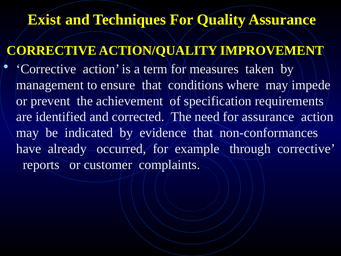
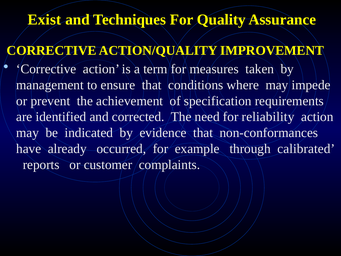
for assurance: assurance -> reliability
through corrective: corrective -> calibrated
